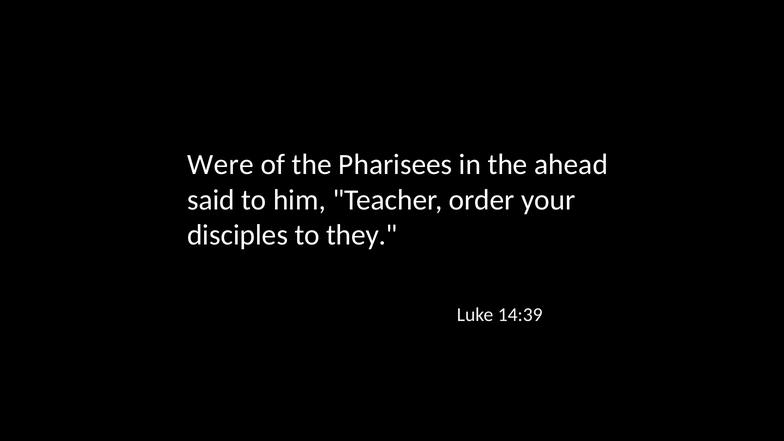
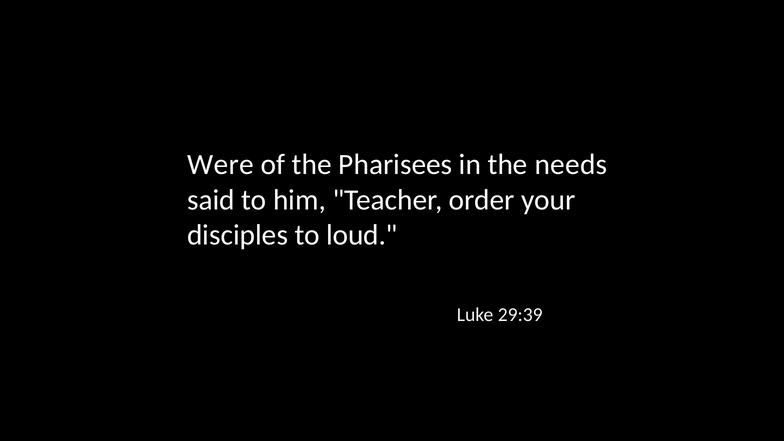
ahead: ahead -> needs
they: they -> loud
14:39: 14:39 -> 29:39
